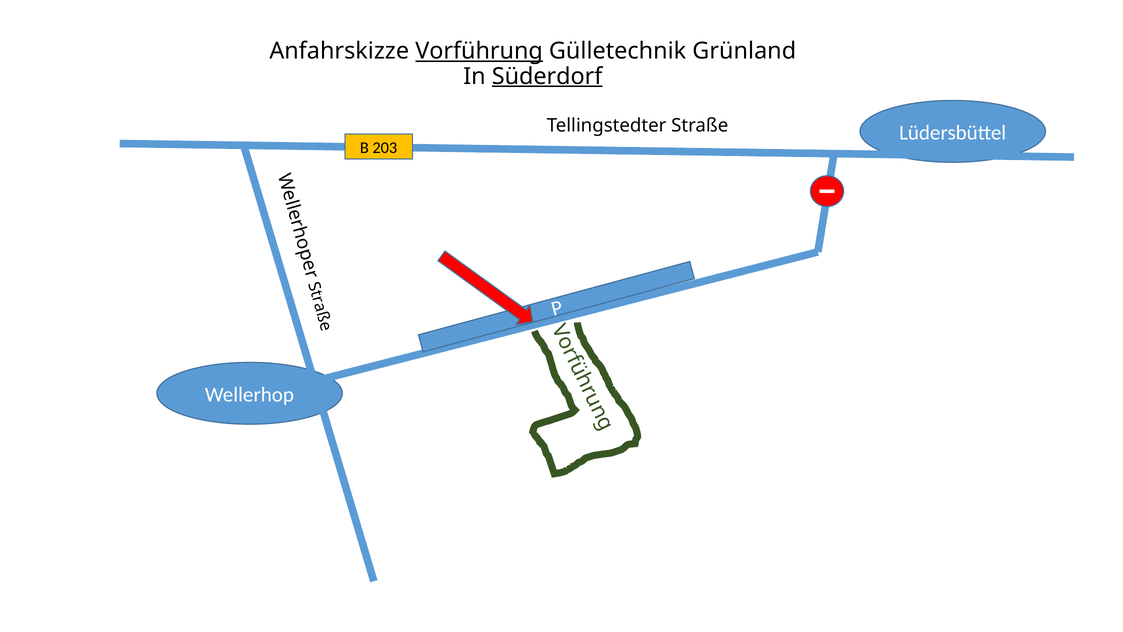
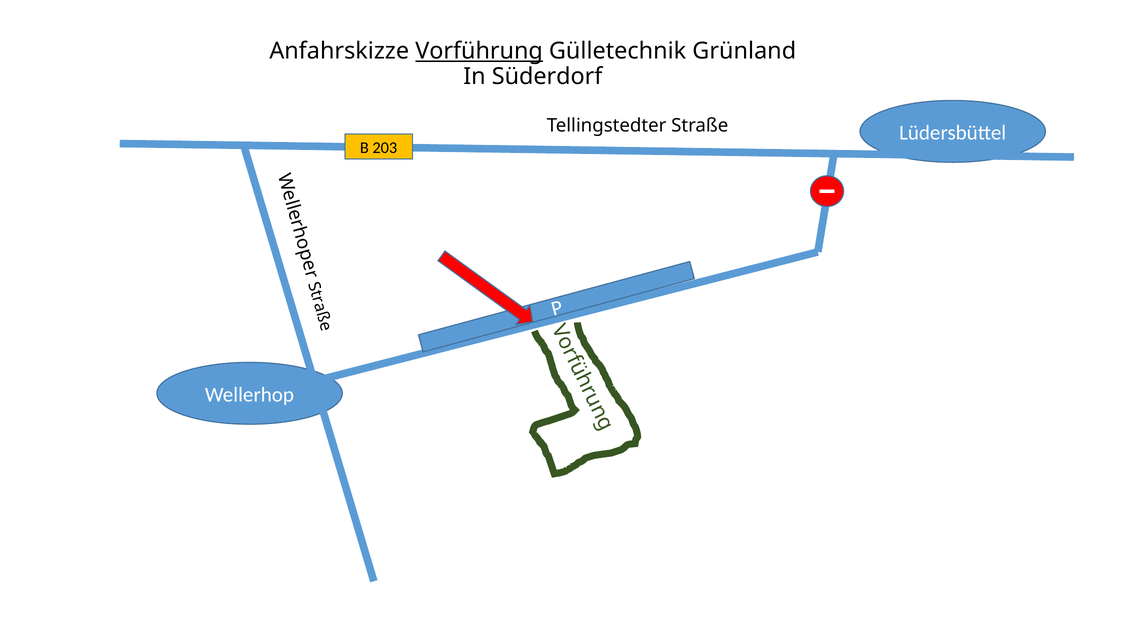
Süderdorf underline: present -> none
